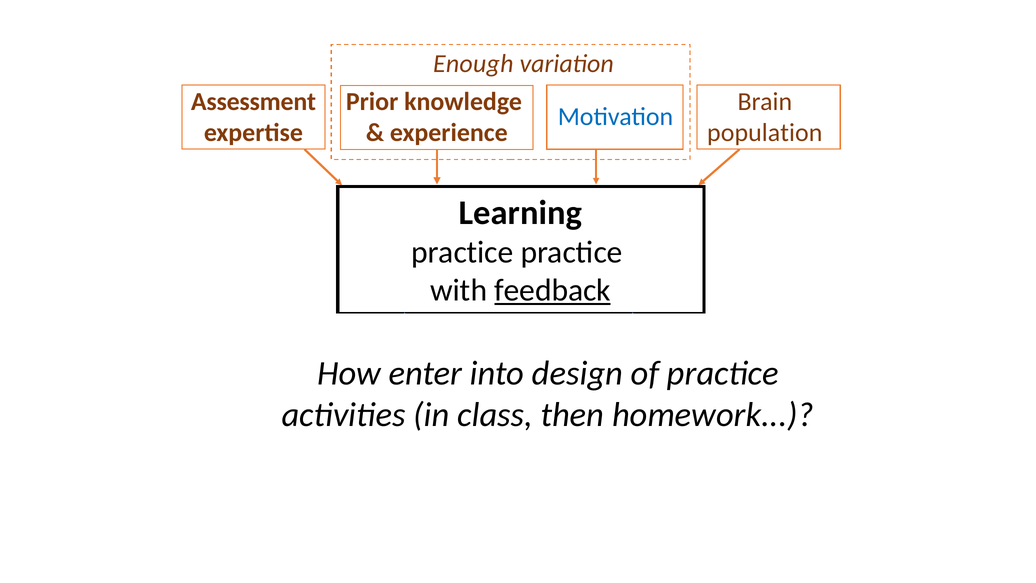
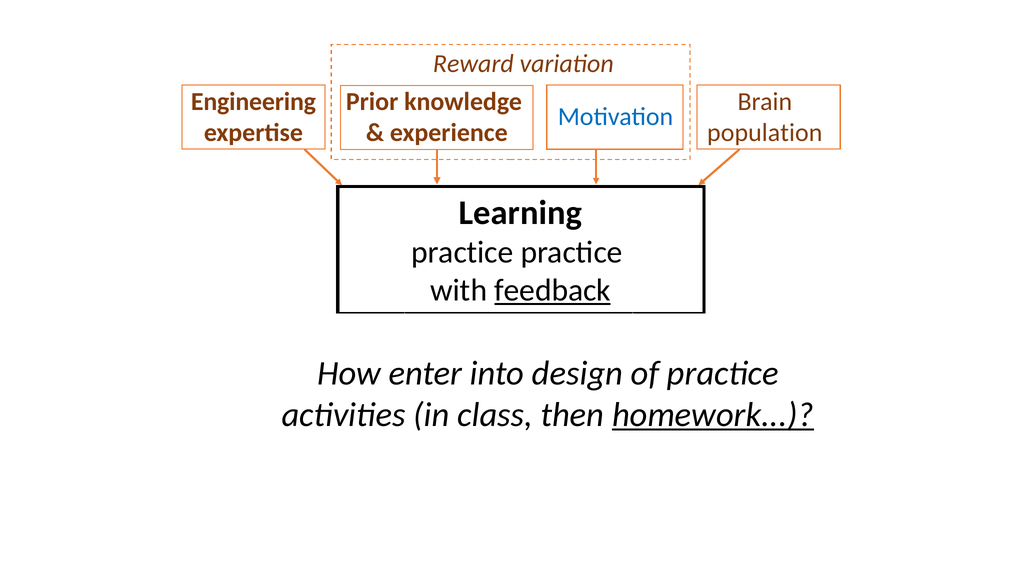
Enough: Enough -> Reward
Assessment: Assessment -> Engineering
homework underline: none -> present
